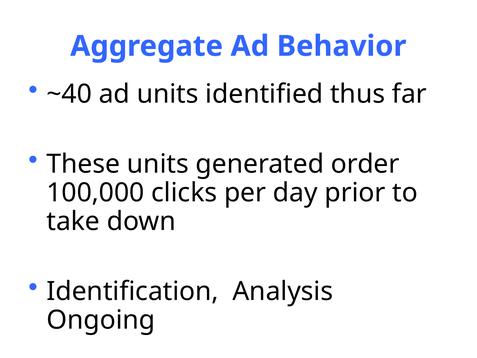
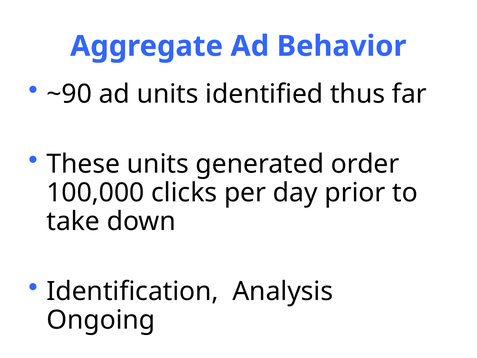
~40: ~40 -> ~90
